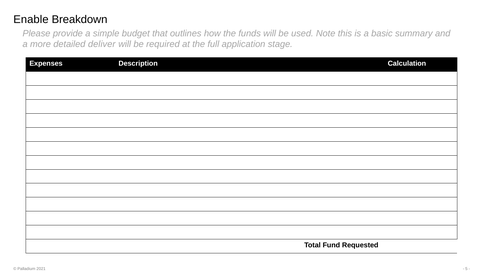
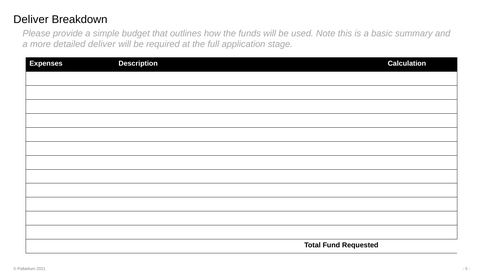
Enable at (31, 19): Enable -> Deliver
